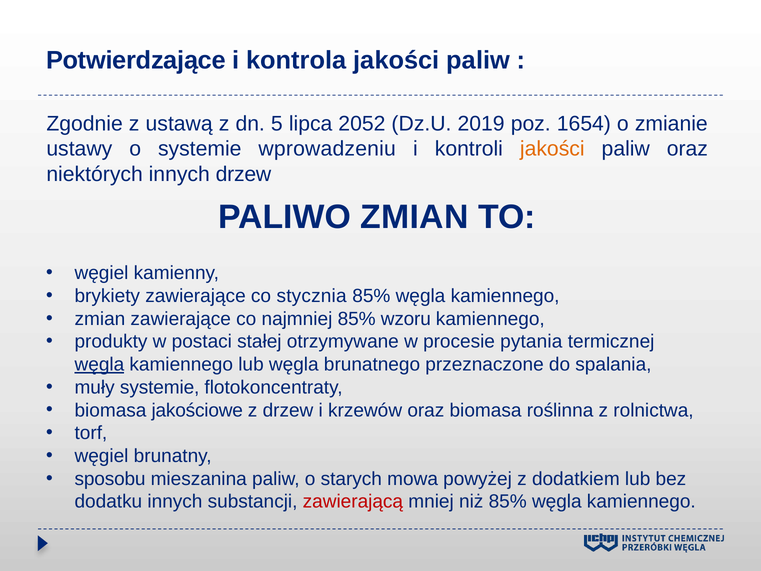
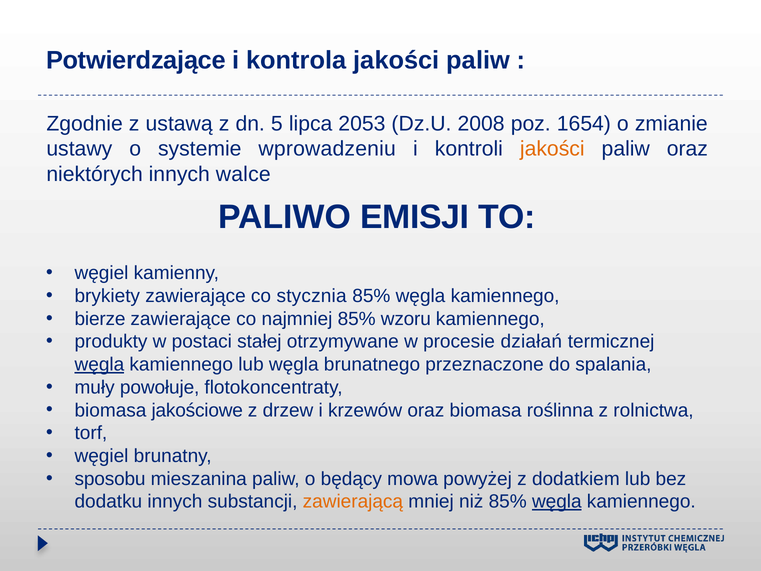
2052: 2052 -> 2053
2019: 2019 -> 2008
innych drzew: drzew -> walce
PALIWO ZMIAN: ZMIAN -> EMISJI
zmian at (100, 319): zmian -> bierze
pytania: pytania -> działań
muły systemie: systemie -> powołuje
starych: starych -> będący
zawierającą colour: red -> orange
węgla at (557, 501) underline: none -> present
